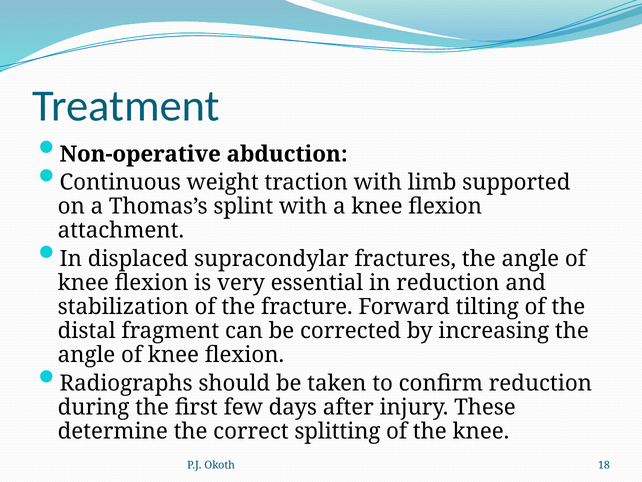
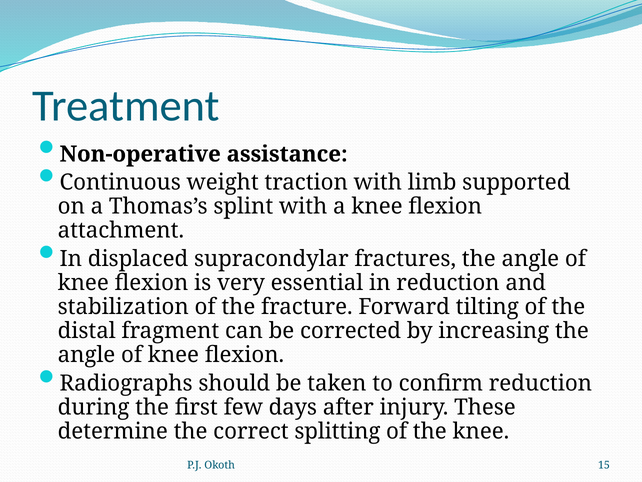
abduction: abduction -> assistance
18: 18 -> 15
